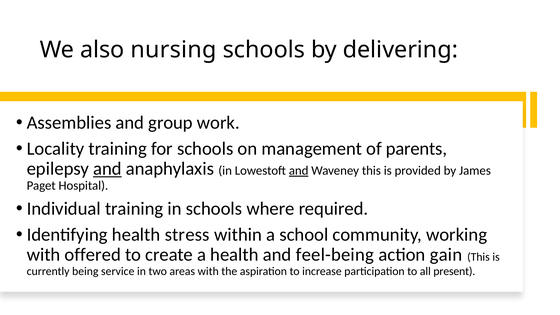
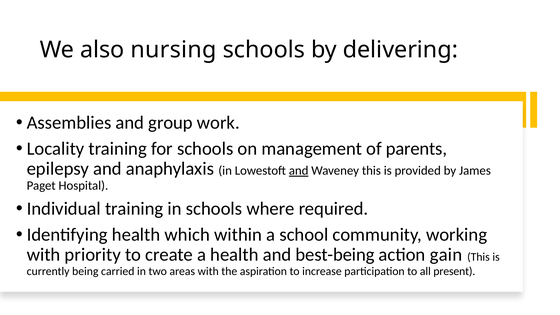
and at (107, 169) underline: present -> none
stress: stress -> which
offered: offered -> priority
feel-being: feel-being -> best-being
service: service -> carried
